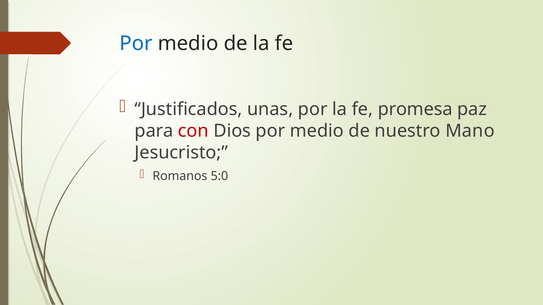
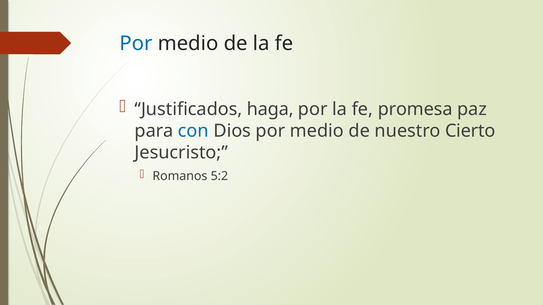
unas: unas -> haga
con colour: red -> blue
Mano: Mano -> Cierto
5:0: 5:0 -> 5:2
